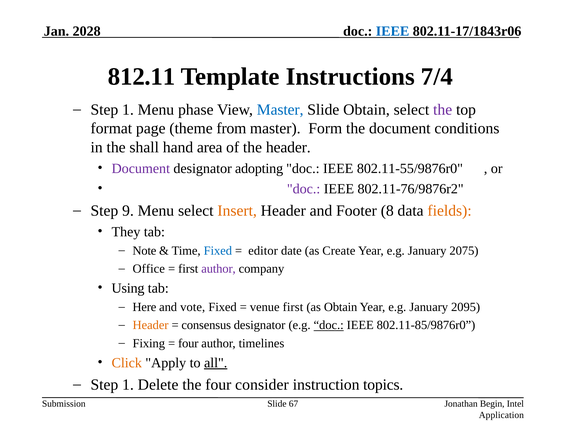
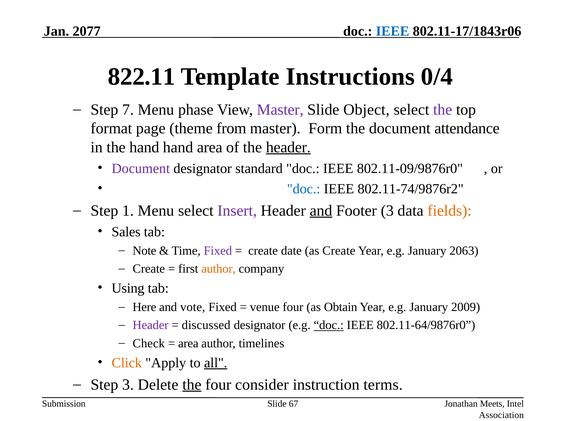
2028: 2028 -> 2077
812.11: 812.11 -> 822.11
7/4: 7/4 -> 0/4
1 at (128, 110): 1 -> 7
Master at (280, 110) colour: blue -> purple
Slide Obtain: Obtain -> Object
conditions: conditions -> attendance
the shall: shall -> hand
header at (288, 147) underline: none -> present
adopting: adopting -> standard
802.11-55/9876r0: 802.11-55/9876r0 -> 802.11-09/9876r0
doc at (304, 189) colour: purple -> blue
802.11-76/9876r2: 802.11-76/9876r2 -> 802.11-74/9876r2
9: 9 -> 1
Insert colour: orange -> purple
and at (321, 210) underline: none -> present
Footer 8: 8 -> 3
They: They -> Sales
Fixed at (218, 250) colour: blue -> purple
editor at (263, 250): editor -> create
2075: 2075 -> 2063
Office at (149, 269): Office -> Create
author at (219, 269) colour: purple -> orange
venue first: first -> four
2095: 2095 -> 2009
Header at (151, 325) colour: orange -> purple
consensus: consensus -> discussed
802.11-85/9876r0: 802.11-85/9876r0 -> 802.11-64/9876r0
Fixing: Fixing -> Check
four at (188, 343): four -> area
1 at (128, 384): 1 -> 3
the at (192, 384) underline: none -> present
topics: topics -> terms
Begin: Begin -> Meets
Application: Application -> Association
